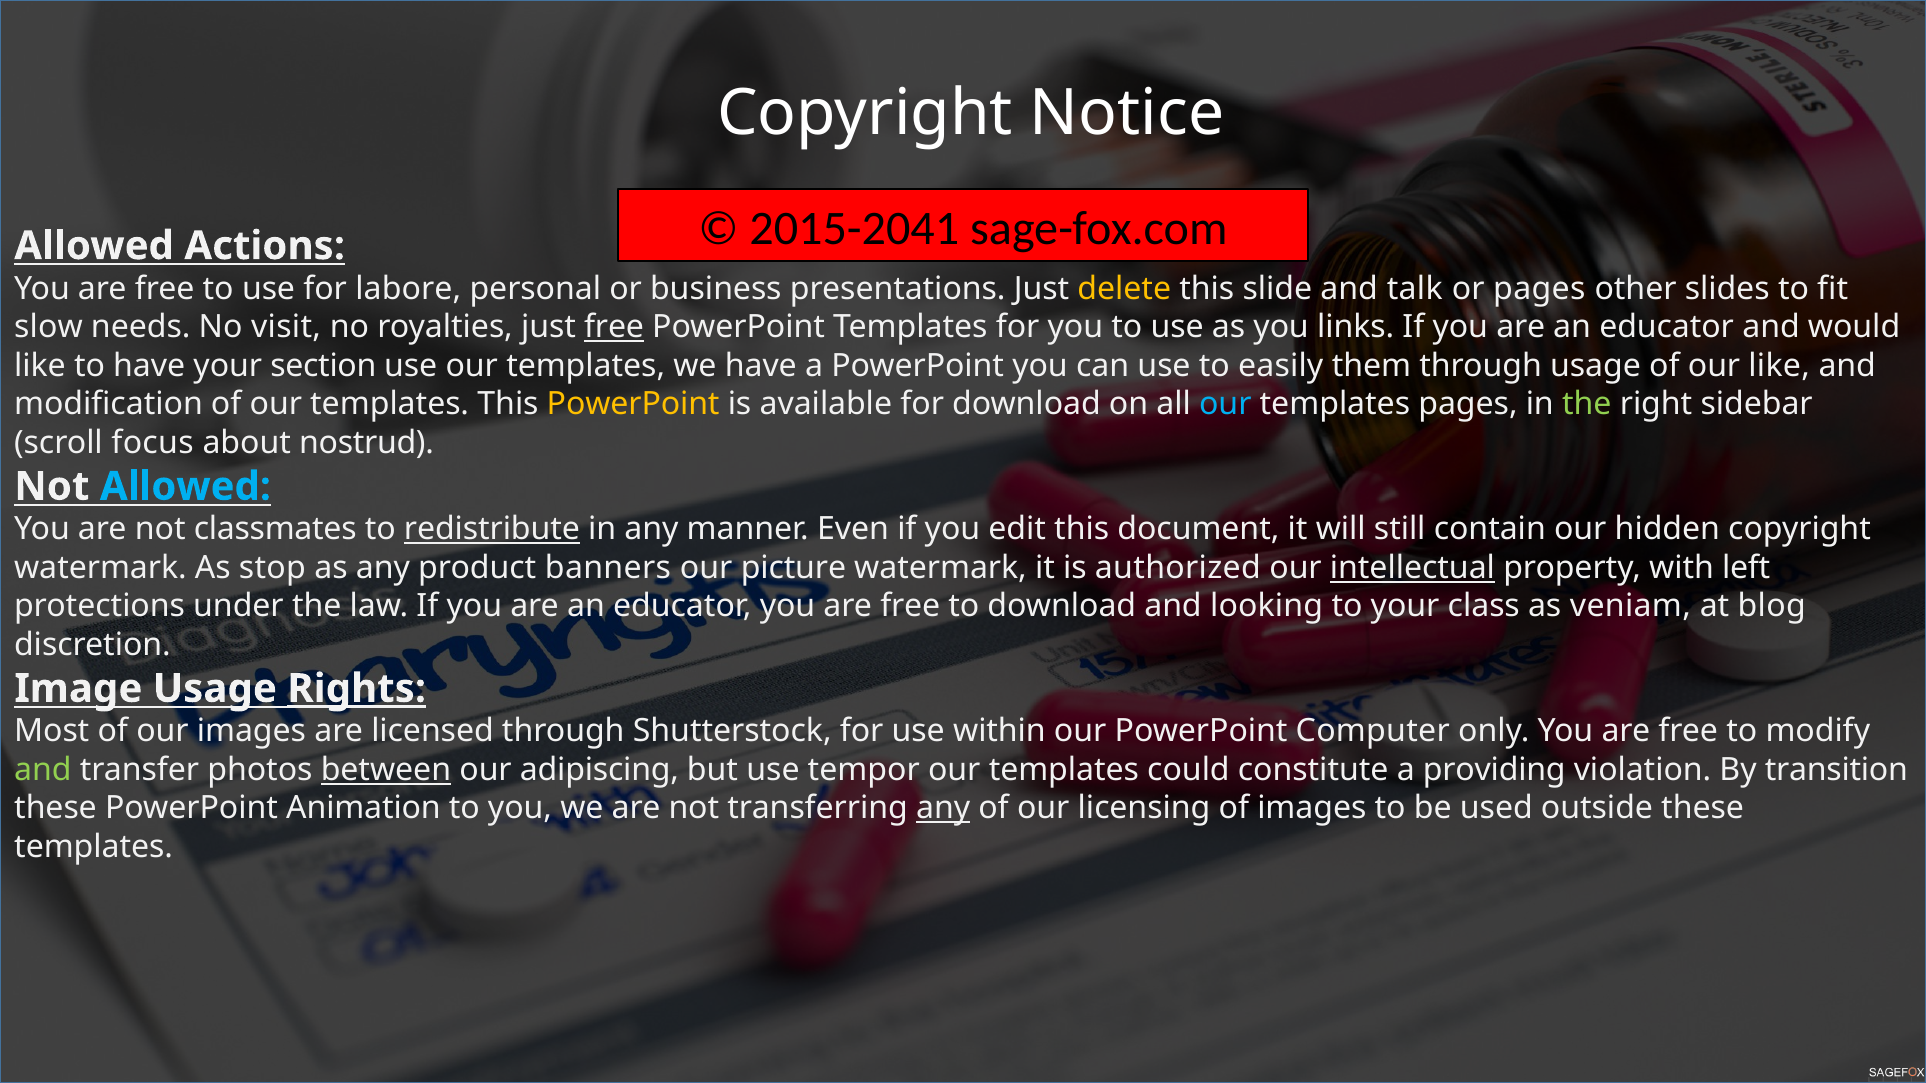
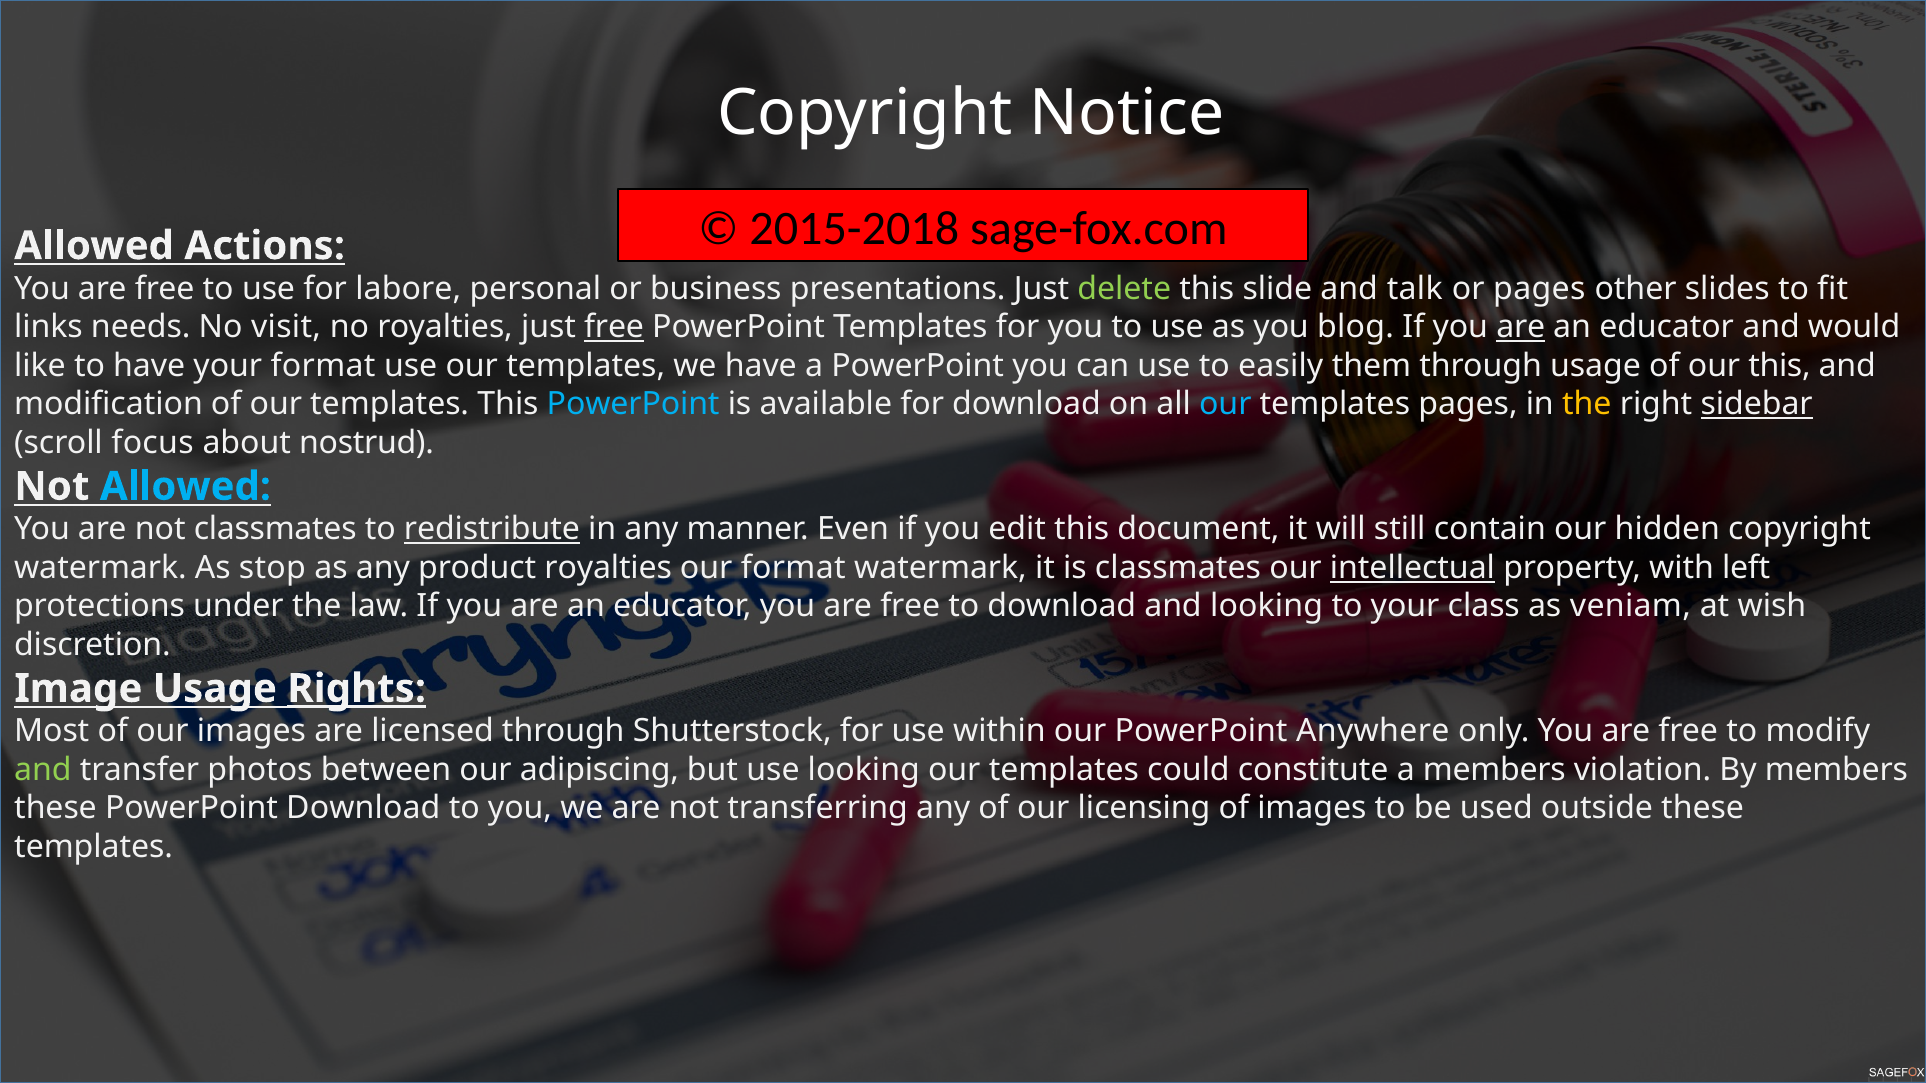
2015-2041: 2015-2041 -> 2015-2018
delete colour: yellow -> light green
slow: slow -> links
links: links -> blog
are at (1521, 327) underline: none -> present
your section: section -> format
our like: like -> this
PowerPoint at (633, 404) colour: yellow -> light blue
the at (1587, 404) colour: light green -> yellow
sidebar underline: none -> present
product banners: banners -> royalties
our picture: picture -> format
is authorized: authorized -> classmates
blog: blog -> wish
Computer: Computer -> Anywhere
between underline: present -> none
use tempor: tempor -> looking
a providing: providing -> members
By transition: transition -> members
PowerPoint Animation: Animation -> Download
any at (943, 809) underline: present -> none
